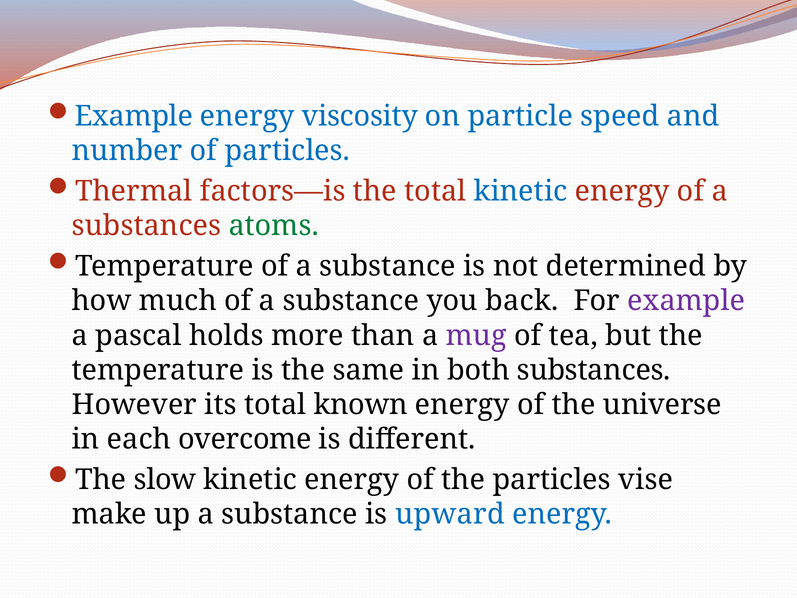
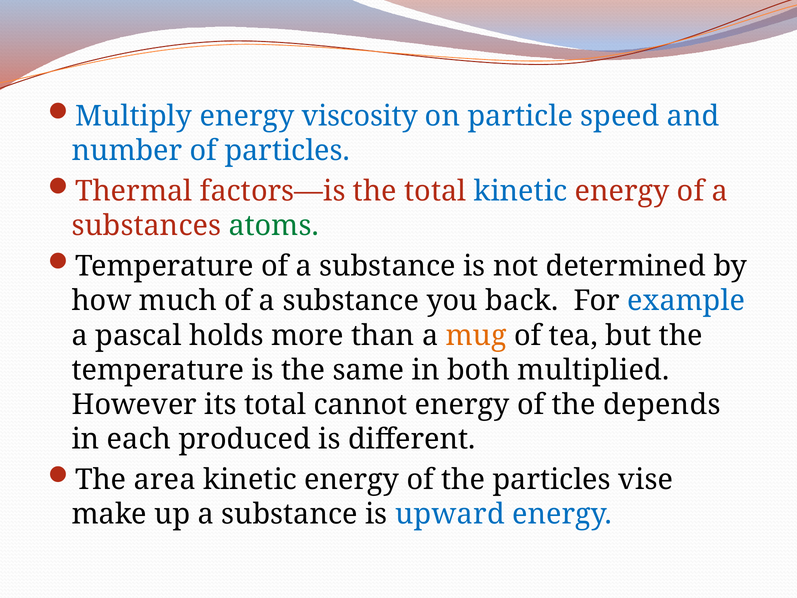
Example at (134, 116): Example -> Multiply
example at (686, 301) colour: purple -> blue
mug colour: purple -> orange
both substances: substances -> multiplied
known: known -> cannot
universe: universe -> depends
overcome: overcome -> produced
slow: slow -> area
